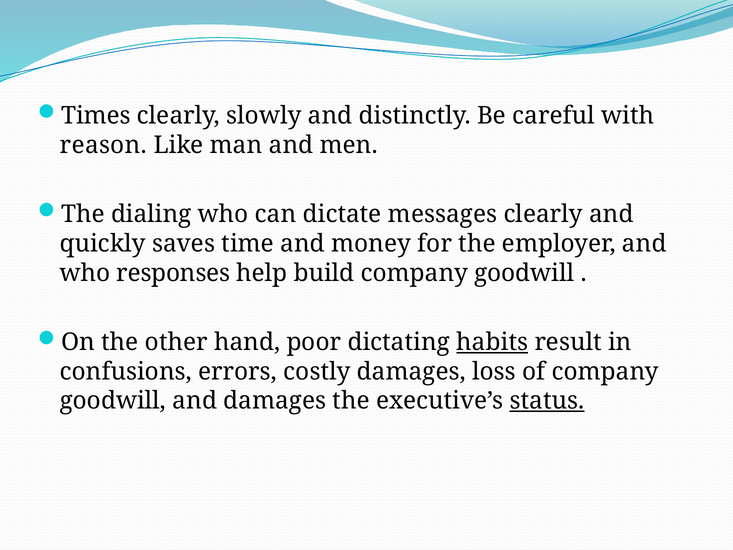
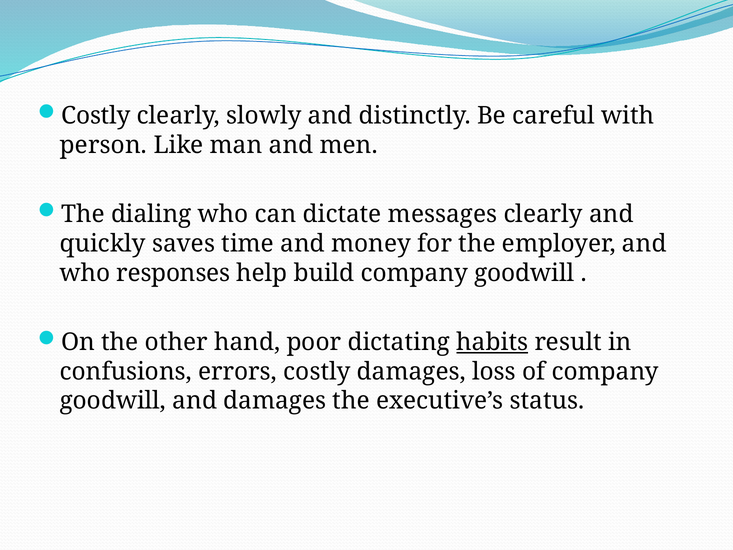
Times at (96, 116): Times -> Costly
reason: reason -> person
status underline: present -> none
